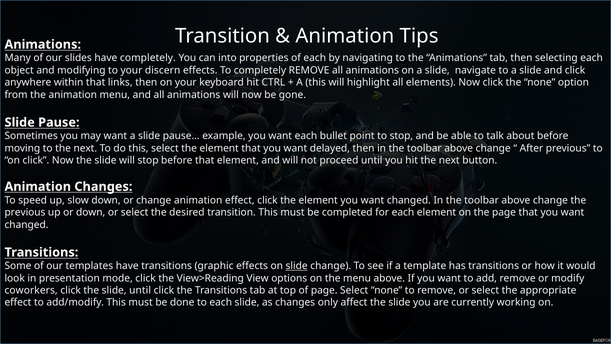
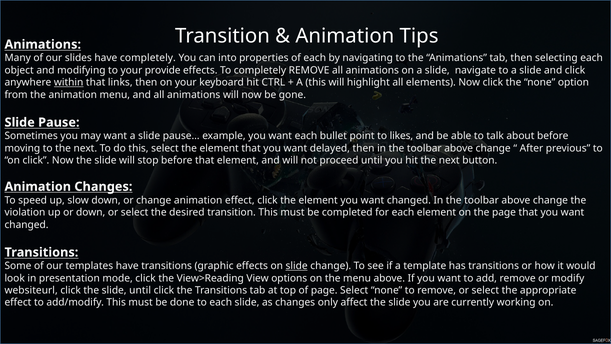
discern: discern -> provide
within underline: none -> present
to stop: stop -> likes
previous at (25, 212): previous -> violation
coworkers: coworkers -> websiteurl
